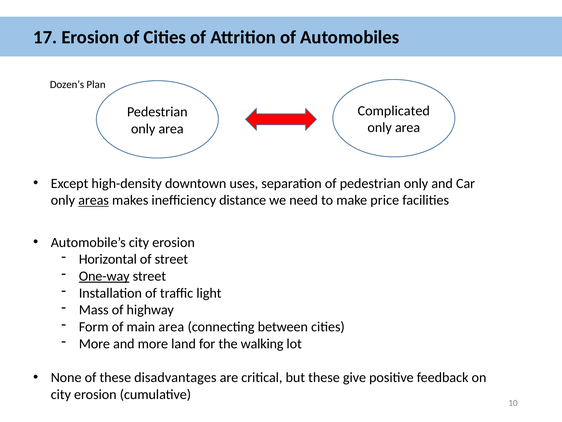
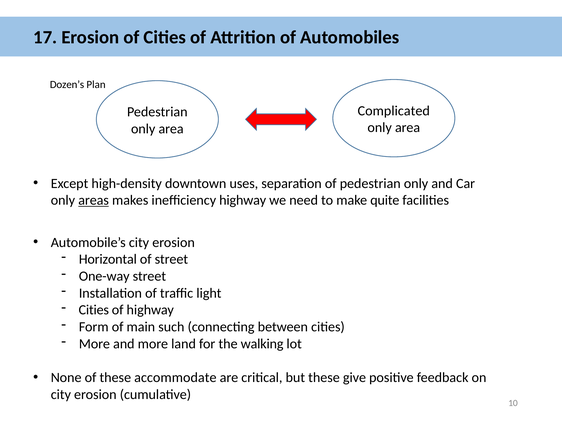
inefficiency distance: distance -> highway
price: price -> quite
One-way underline: present -> none
Mass at (94, 310): Mass -> Cities
main area: area -> such
disadvantages: disadvantages -> accommodate
